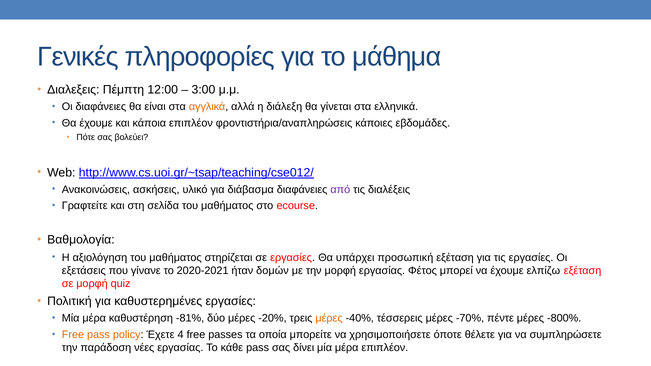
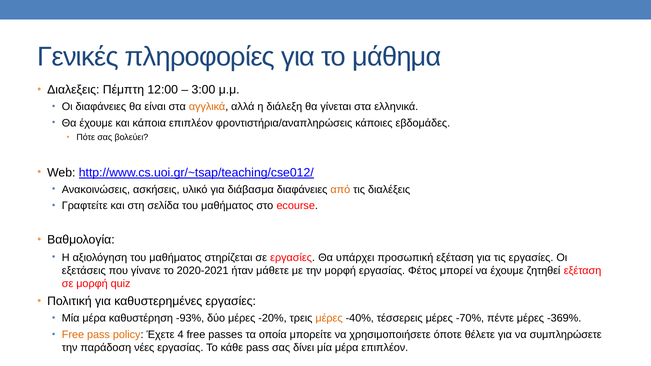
από colour: purple -> orange
δομών: δομών -> μάθετε
ελπίζω: ελπίζω -> ζητηθεί
-81%: -81% -> -93%
-800%: -800% -> -369%
